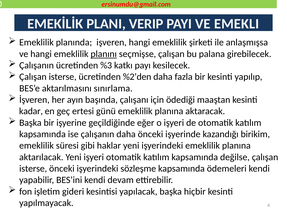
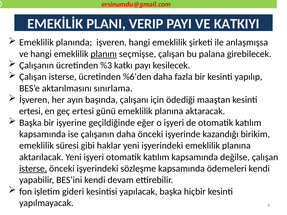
EMEKLI: EMEKLI -> KATKIYI
%2’den: %2’den -> %6’den
kadar at (31, 111): kadar -> ertesi
isterse at (33, 169) underline: none -> present
